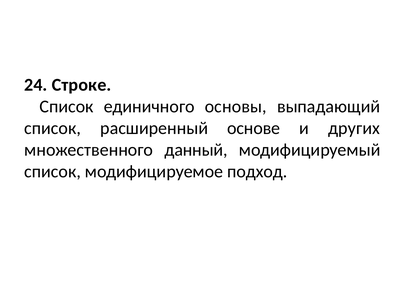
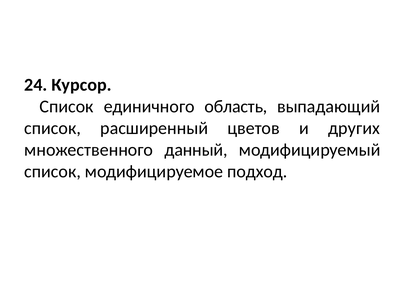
Строке: Строке -> Курсор
основы: основы -> область
основе: основе -> цветов
